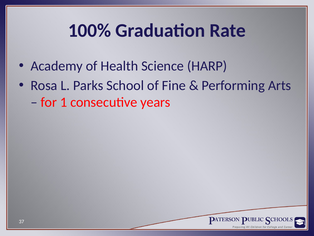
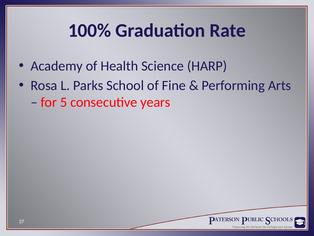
1: 1 -> 5
